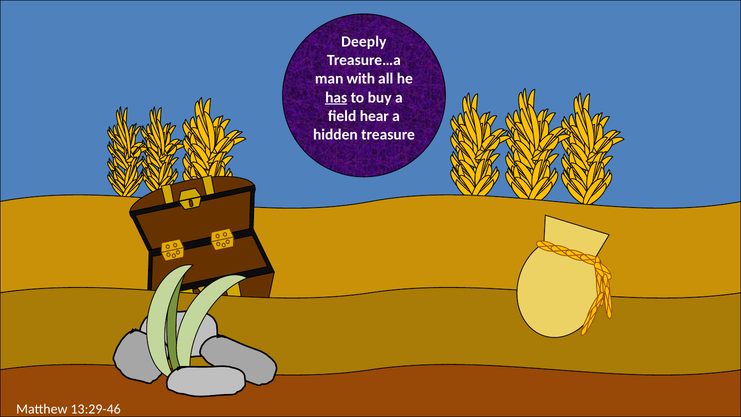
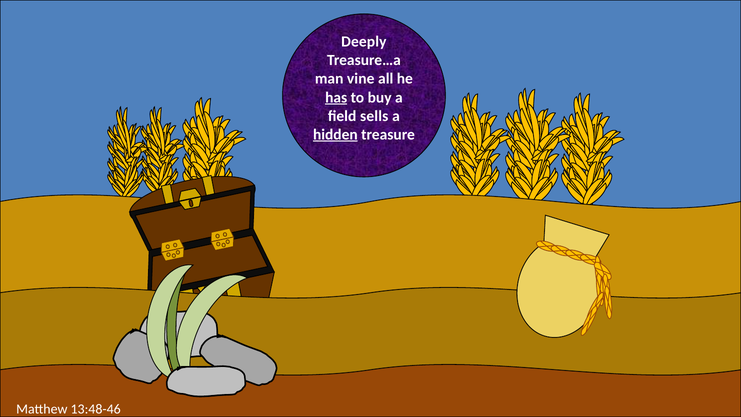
with: with -> vine
hear: hear -> sells
hidden underline: none -> present
13:29-46: 13:29-46 -> 13:48-46
